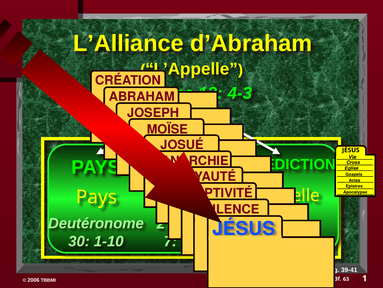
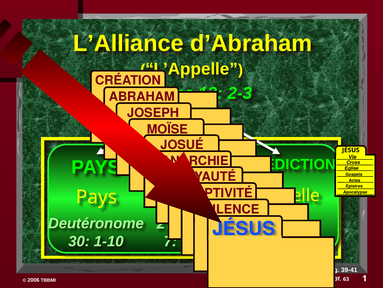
4-3: 4-3 -> 2-3
